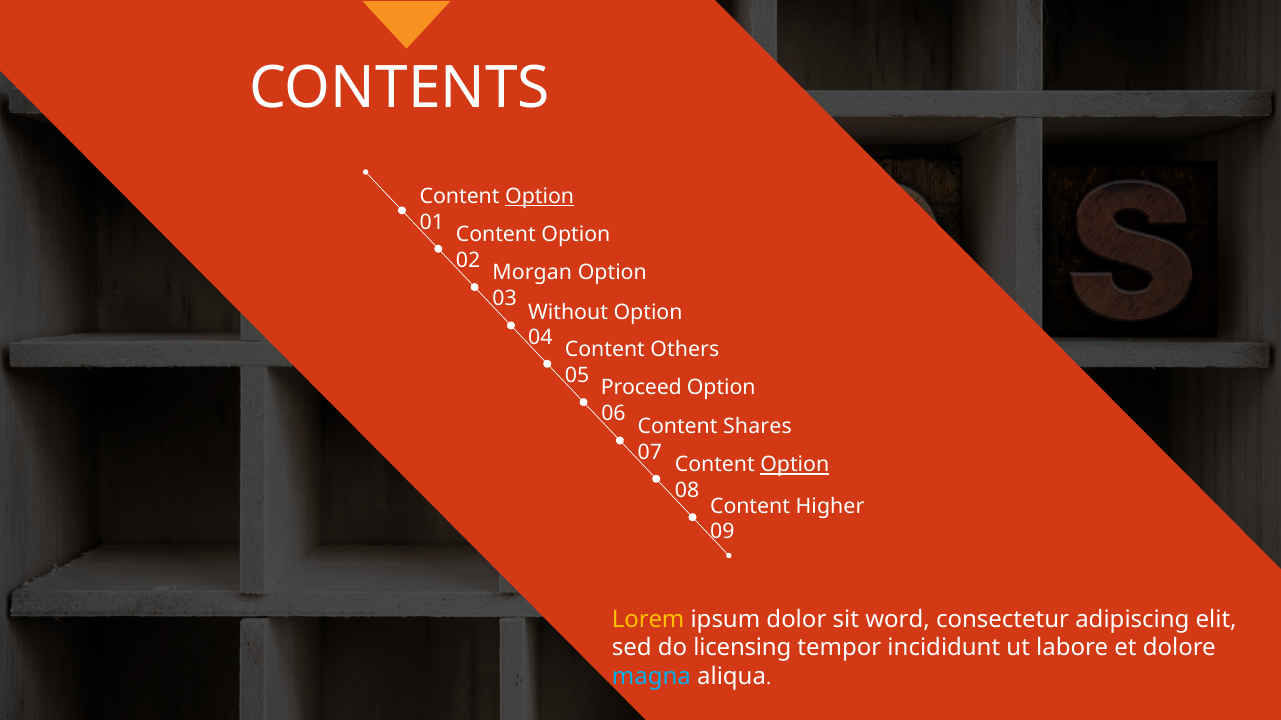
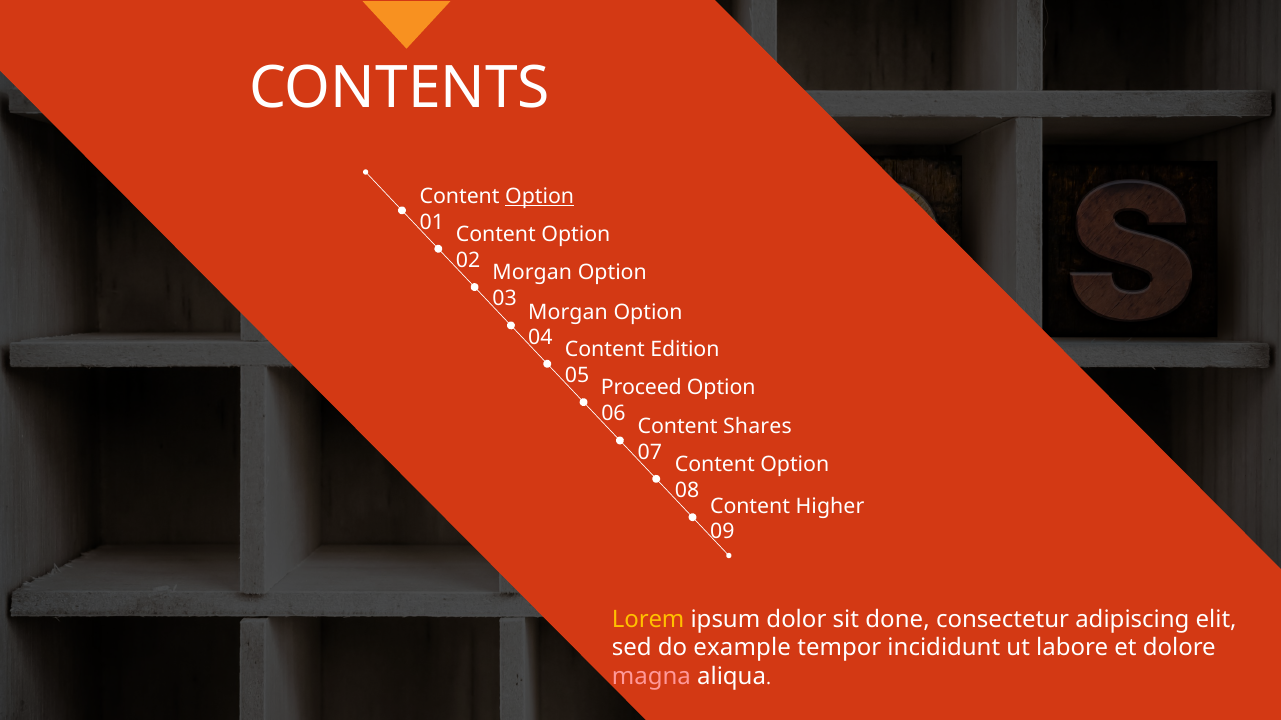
Without at (568, 313): Without -> Morgan
Others: Others -> Edition
Option at (795, 465) underline: present -> none
word: word -> done
licensing: licensing -> example
magna colour: light blue -> pink
